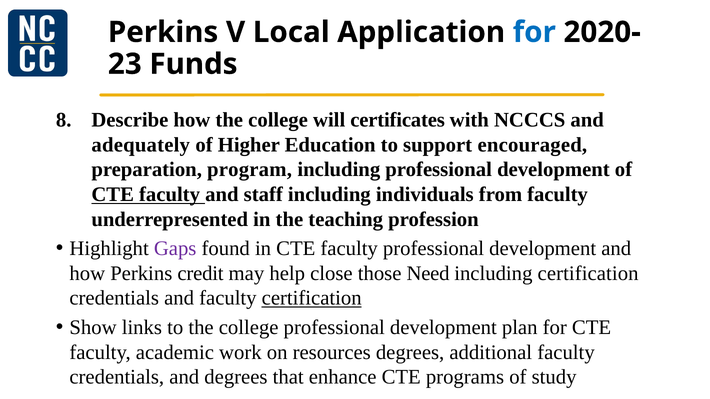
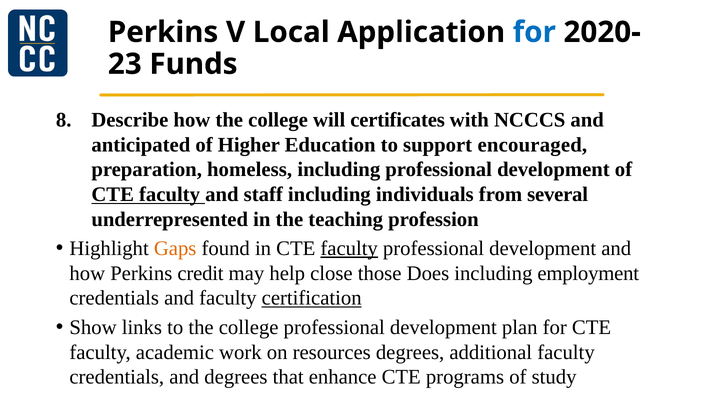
adequately: adequately -> anticipated
program: program -> homeless
from faculty: faculty -> several
Gaps colour: purple -> orange
faculty at (349, 249) underline: none -> present
Need: Need -> Does
including certification: certification -> employment
